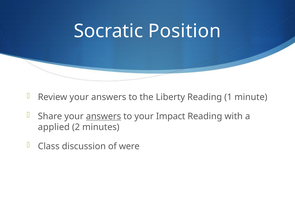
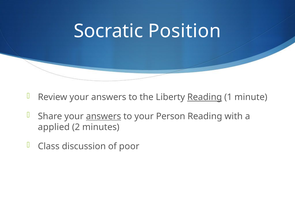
Reading at (205, 97) underline: none -> present
Impact: Impact -> Person
were: were -> poor
